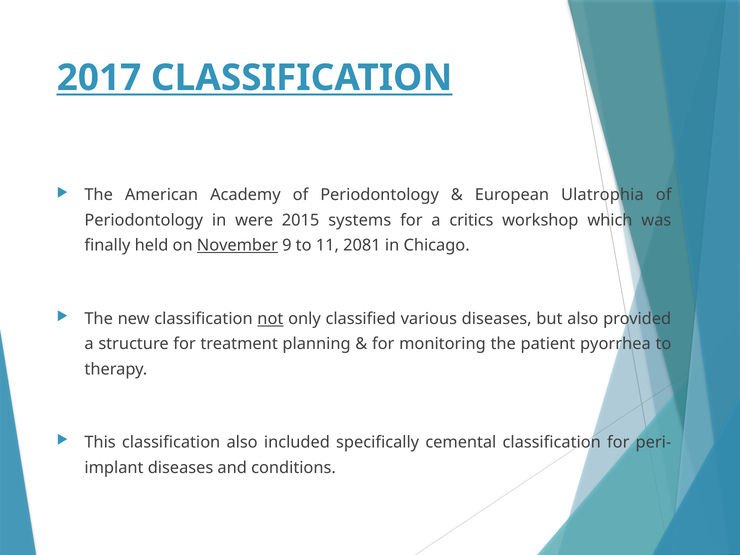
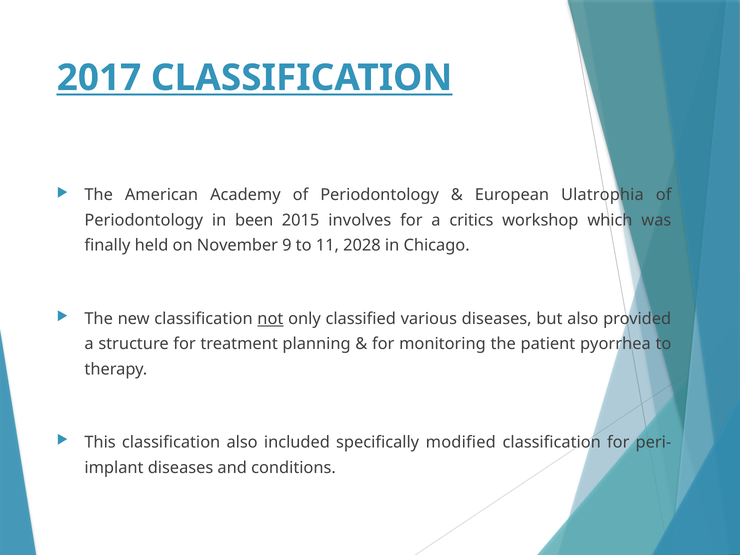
were: were -> been
systems: systems -> involves
November underline: present -> none
2081: 2081 -> 2028
cemental: cemental -> modified
